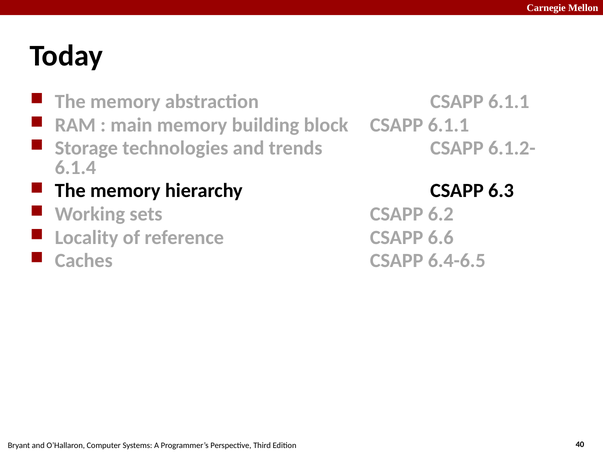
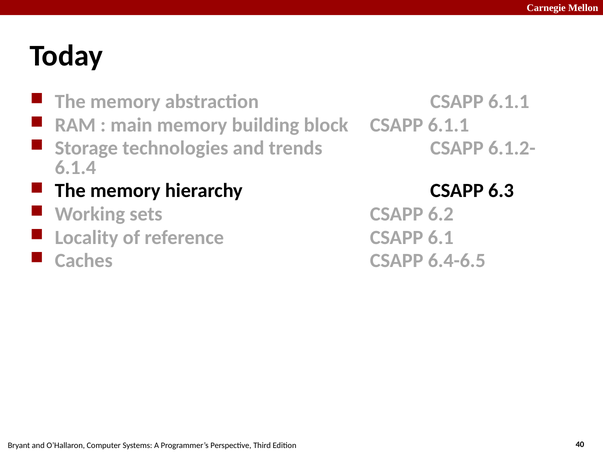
6.6: 6.6 -> 6.1
